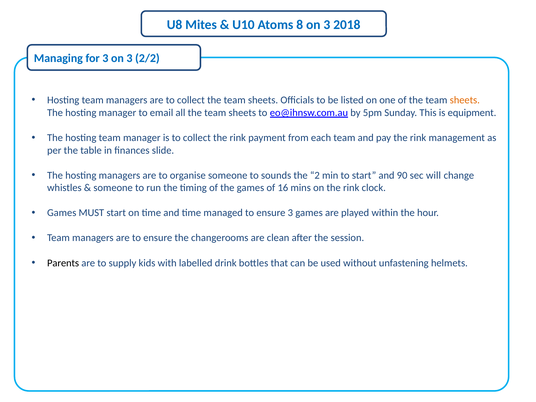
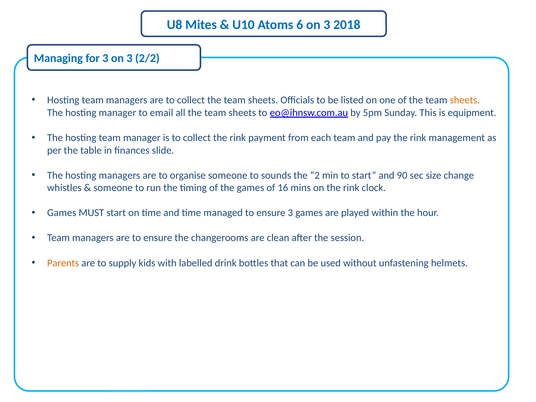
8: 8 -> 6
will: will -> size
Parents colour: black -> orange
